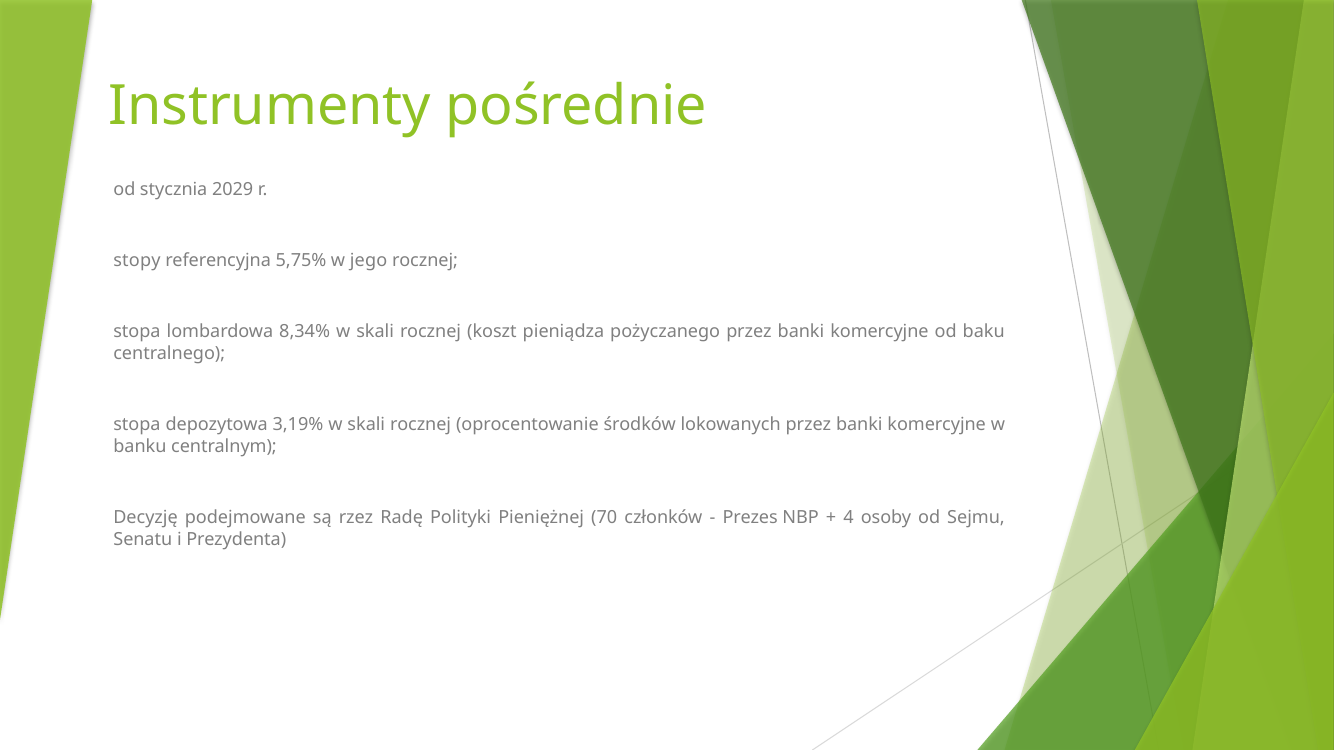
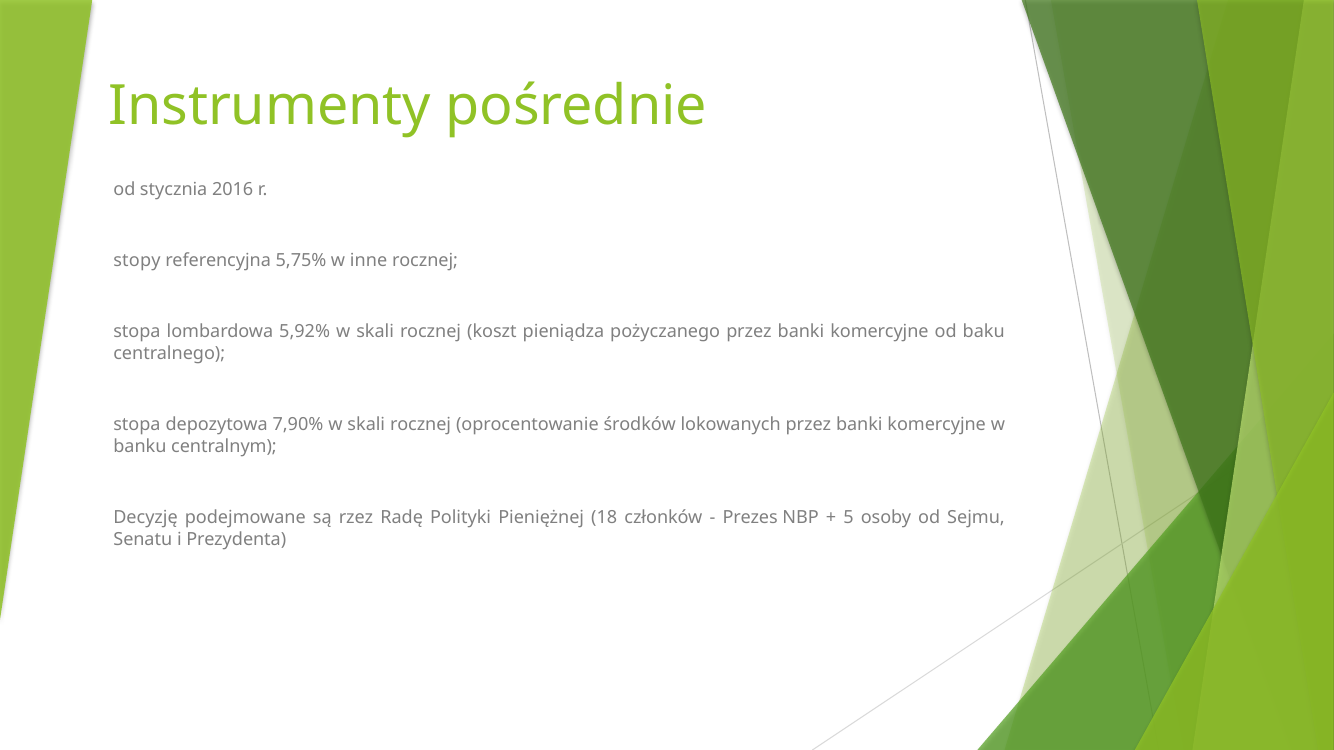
2029: 2029 -> 2016
jego: jego -> inne
8,34%: 8,34% -> 5,92%
3,19%: 3,19% -> 7,90%
70: 70 -> 18
4: 4 -> 5
